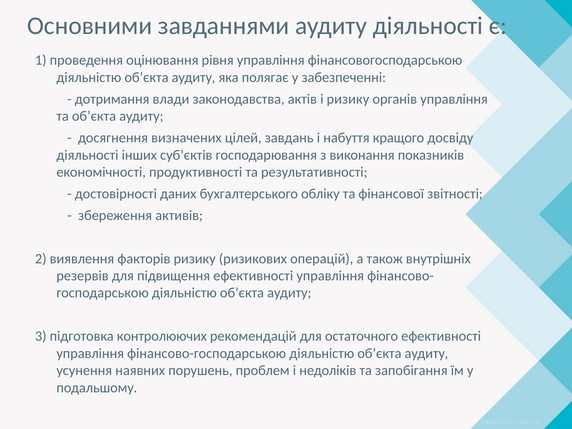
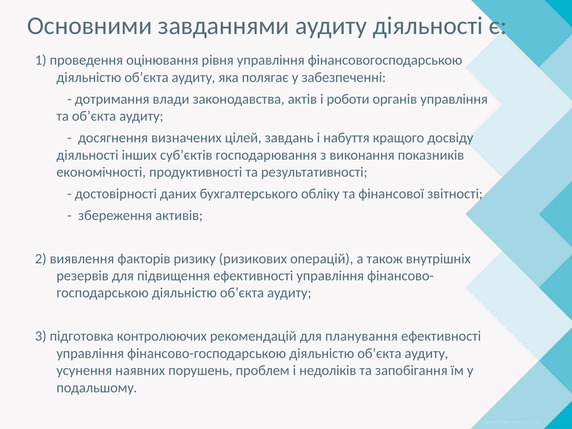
і ризику: ризику -> роботи
остаточного: остаточного -> планування
